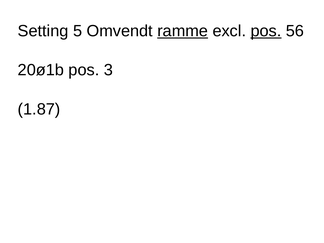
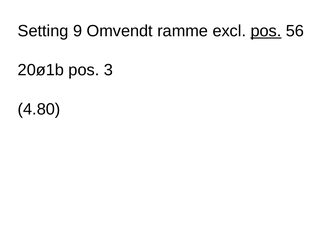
5: 5 -> 9
ramme underline: present -> none
1.87: 1.87 -> 4.80
